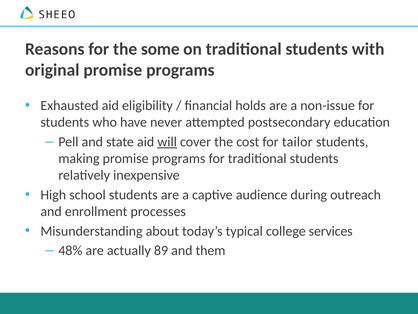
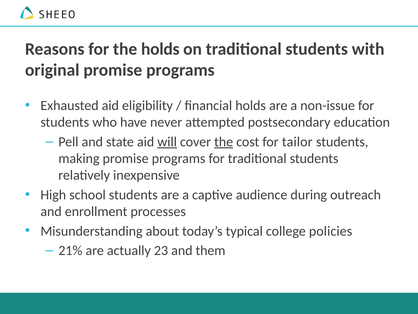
the some: some -> holds
the at (224, 142) underline: none -> present
services: services -> policies
48%: 48% -> 21%
89: 89 -> 23
